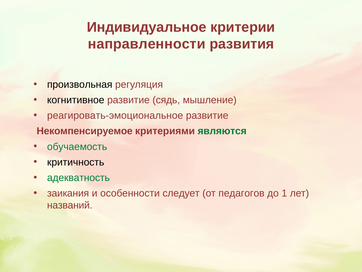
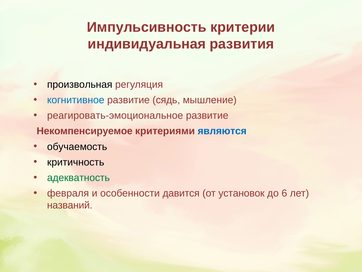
Индивидуальное: Индивидуальное -> Импульсивность
направленности: направленности -> индивидуальная
когнитивное colour: black -> blue
являются colour: green -> blue
обучаемость colour: green -> black
заикания: заикания -> февраля
следует: следует -> давится
педагогов: педагогов -> установок
1: 1 -> 6
